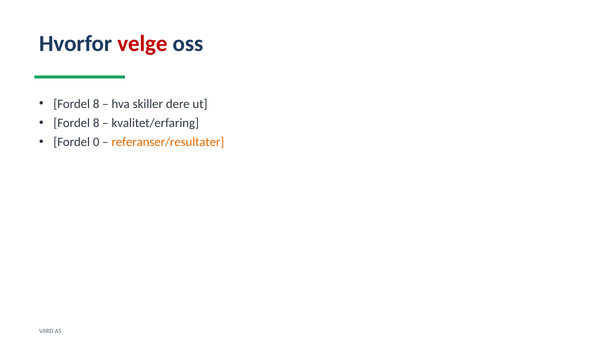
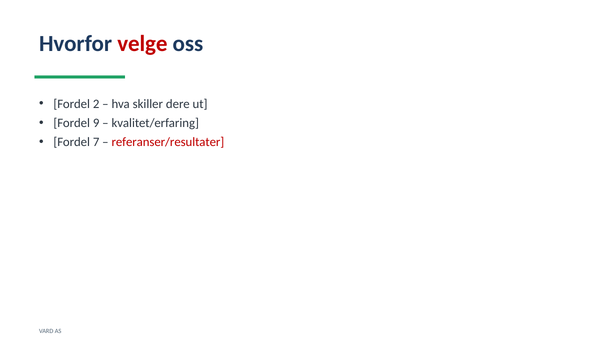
8 at (96, 104): 8 -> 2
8 at (96, 123): 8 -> 9
0: 0 -> 7
referanser/resultater colour: orange -> red
